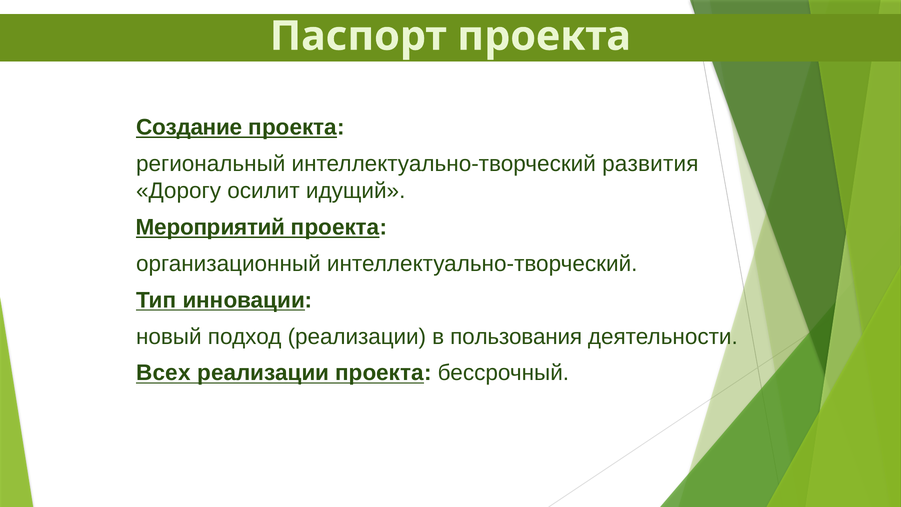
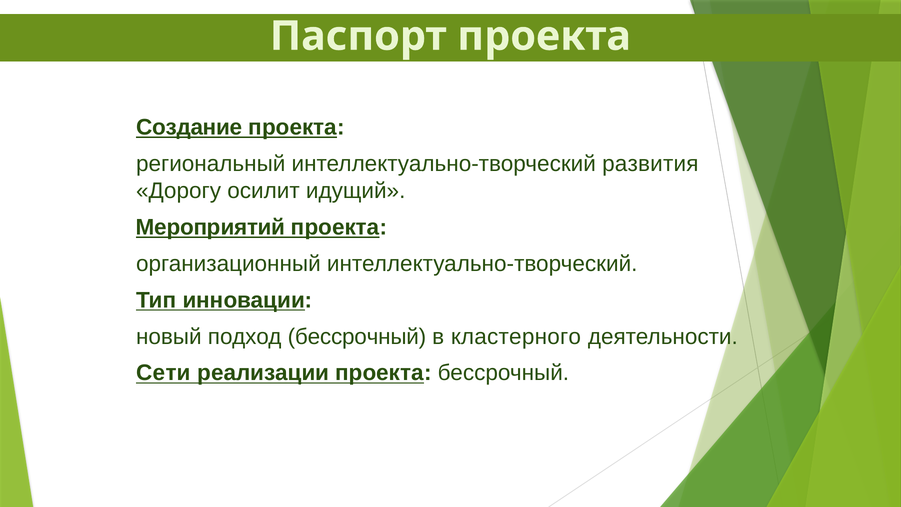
подход реализации: реализации -> бессрочный
пользования: пользования -> кластерного
Всех: Всех -> Сети
